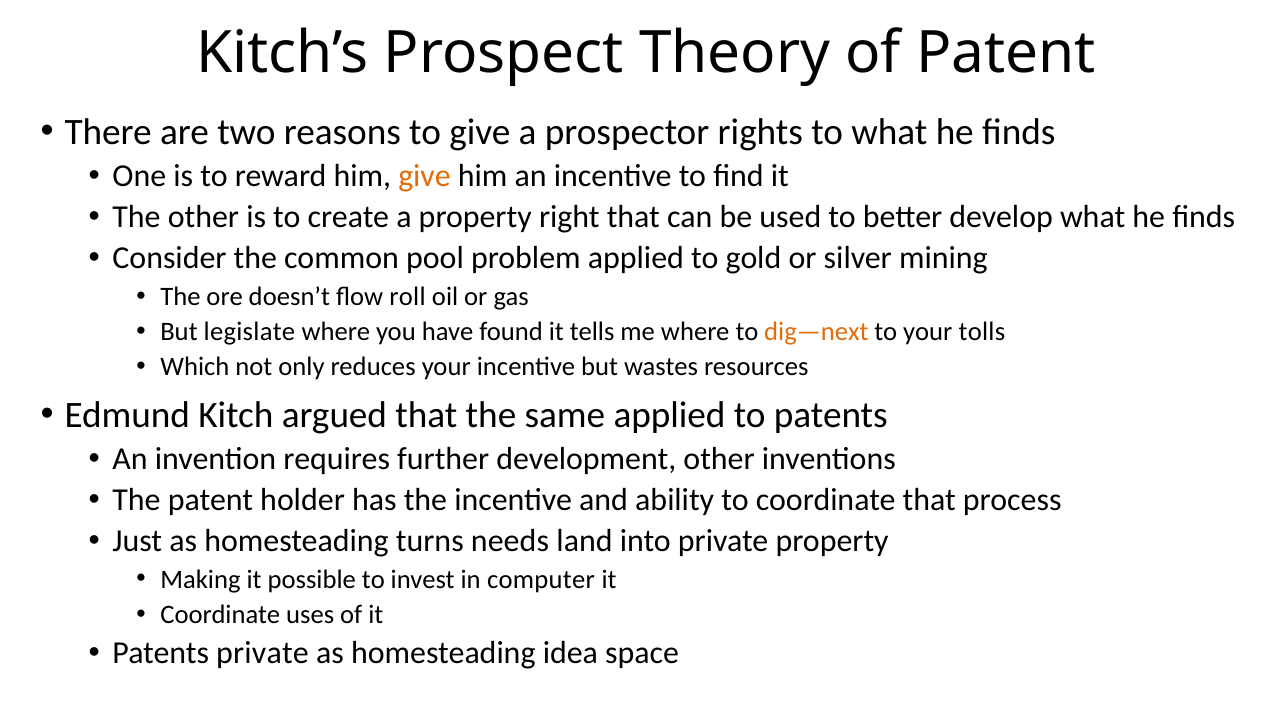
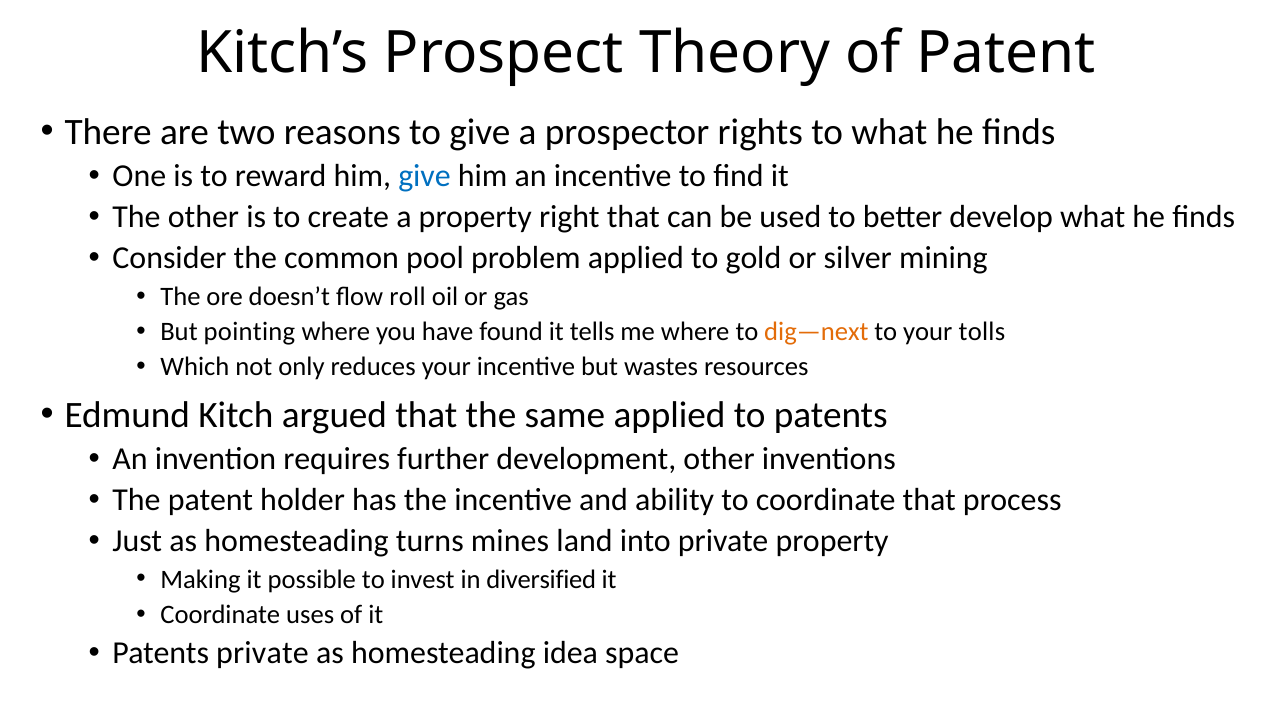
give at (424, 176) colour: orange -> blue
legislate: legislate -> pointing
needs: needs -> mines
computer: computer -> diversified
